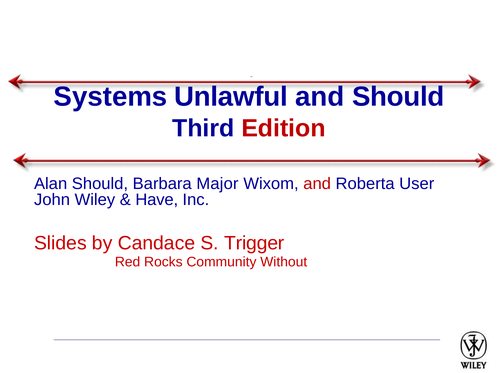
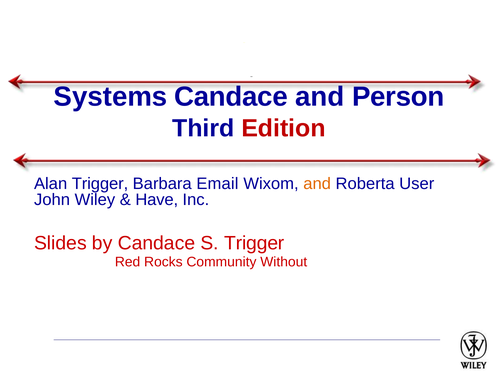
Systems Unlawful: Unlawful -> Candace
and Should: Should -> Person
Alan Should: Should -> Trigger
Major: Major -> Email
and at (317, 184) colour: red -> orange
